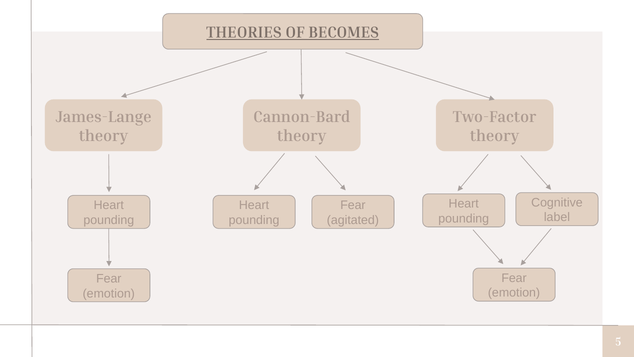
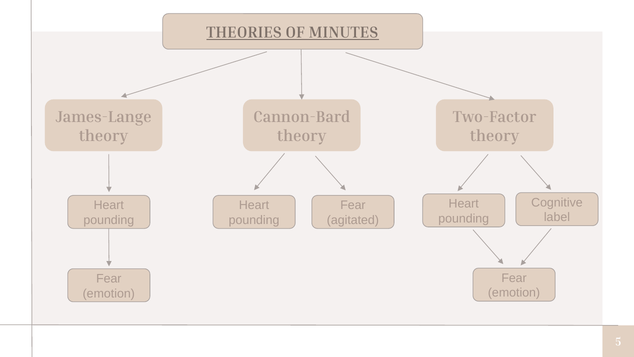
BECOMES: BECOMES -> MINUTES
